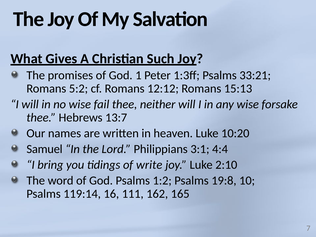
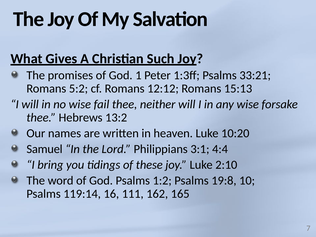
13:7: 13:7 -> 13:2
write: write -> these
